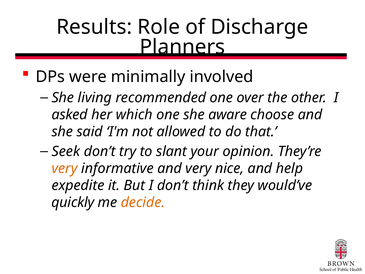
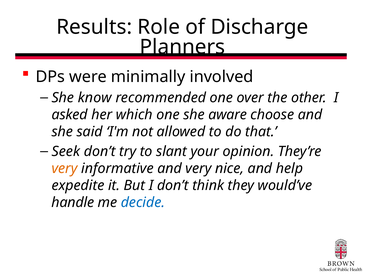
living: living -> know
quickly: quickly -> handle
decide colour: orange -> blue
